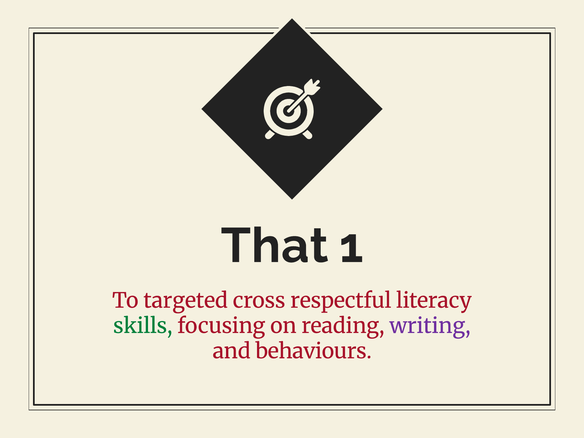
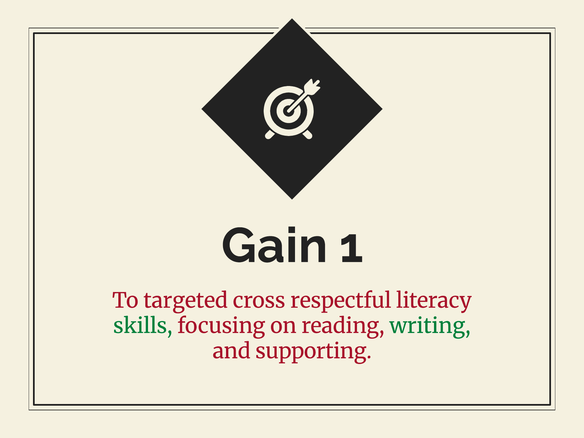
That: That -> Gain
writing colour: purple -> green
behaviours: behaviours -> supporting
